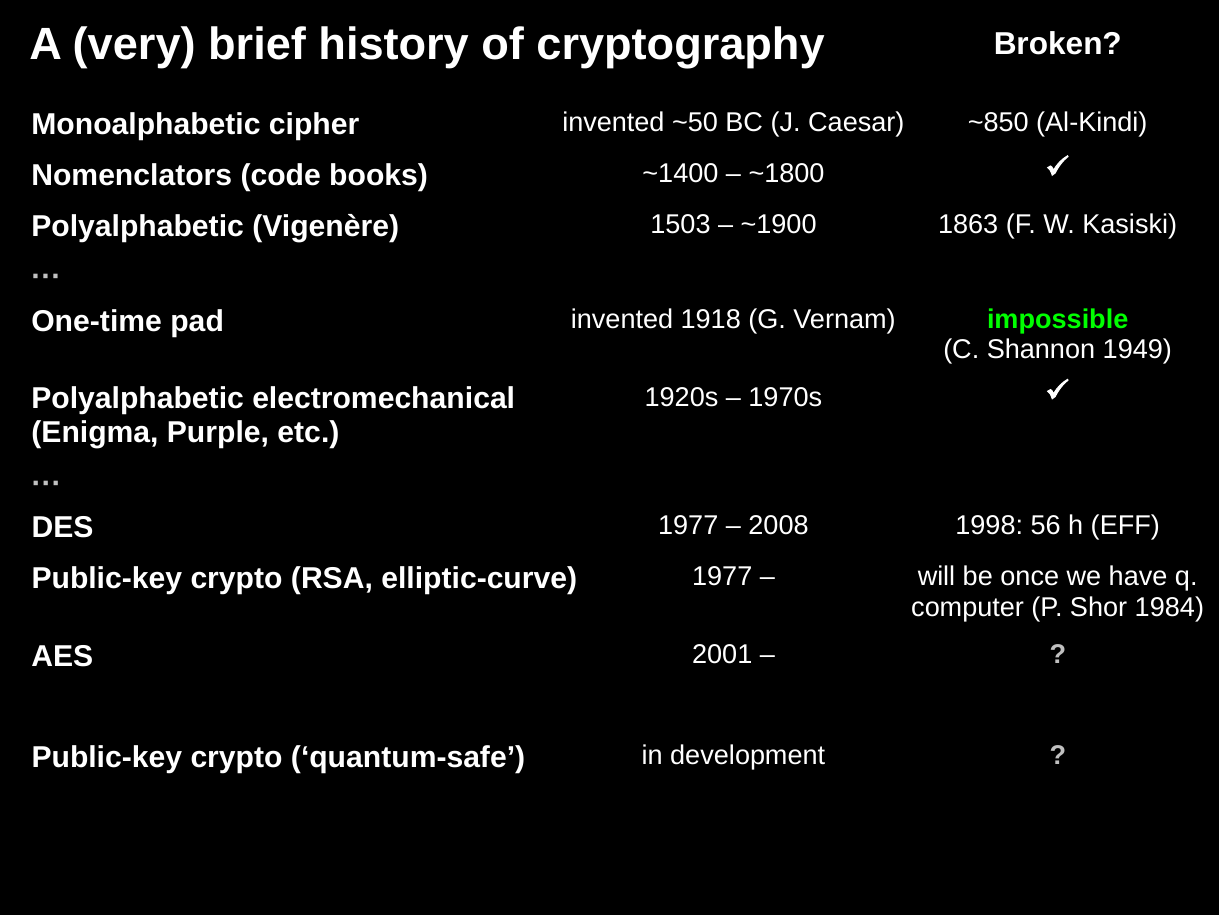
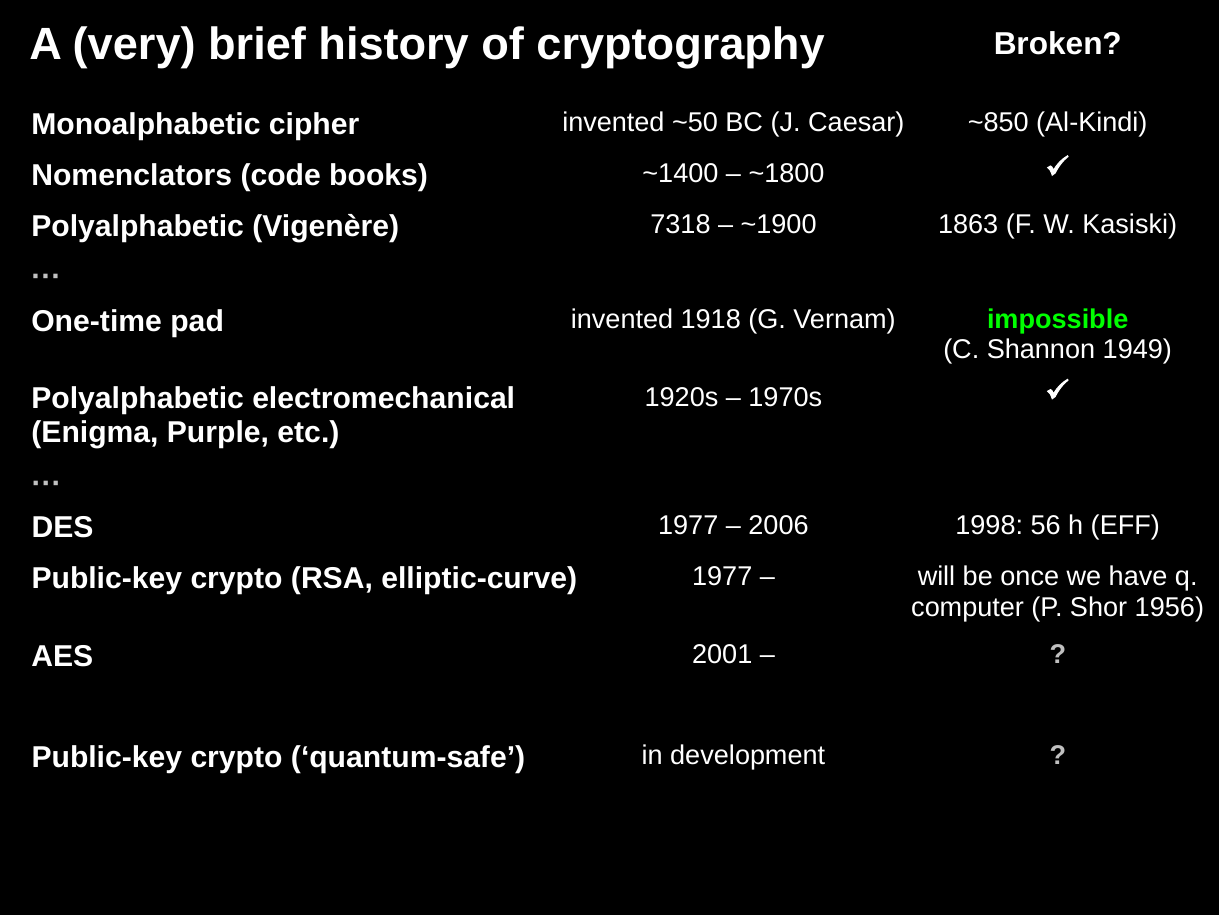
1503: 1503 -> 7318
2008: 2008 -> 2006
1984: 1984 -> 1956
